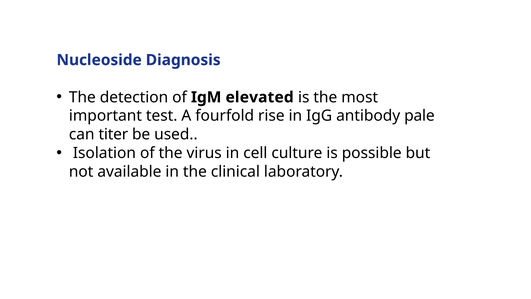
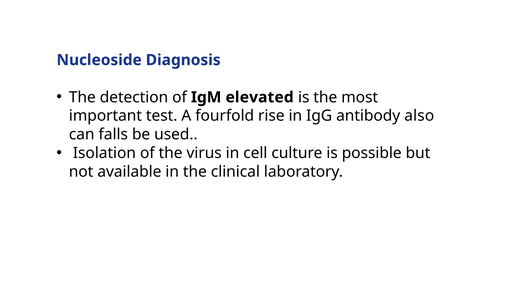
pale: pale -> also
titer: titer -> falls
